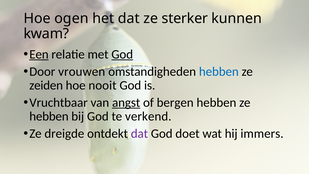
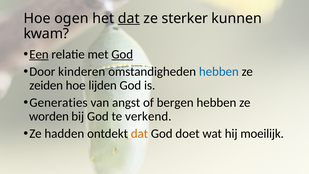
dat at (129, 18) underline: none -> present
vrouwen: vrouwen -> kinderen
nooit: nooit -> lijden
Vruchtbaar: Vruchtbaar -> Generaties
angst underline: present -> none
hebben at (49, 116): hebben -> worden
dreigde: dreigde -> hadden
dat at (139, 133) colour: purple -> orange
immers: immers -> moeilijk
